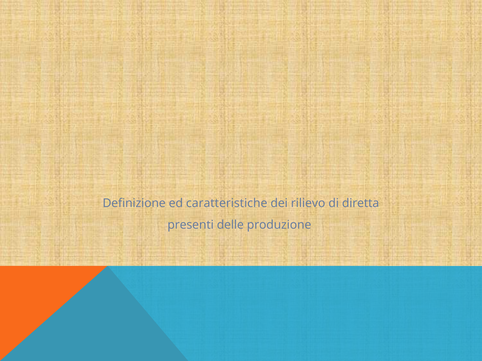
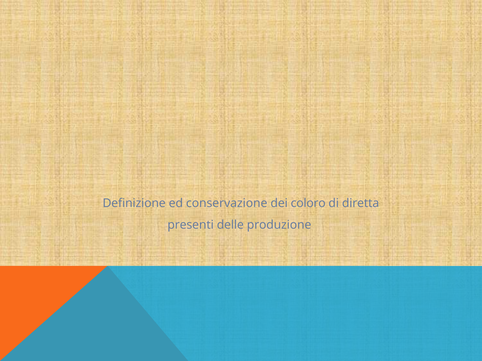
caratteristiche: caratteristiche -> conservazione
rilievo: rilievo -> coloro
